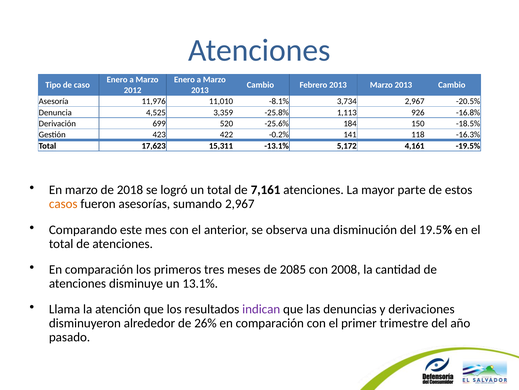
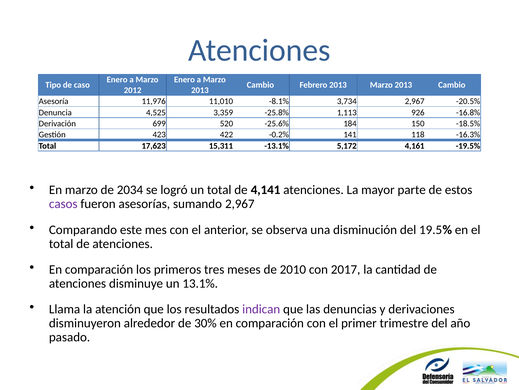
2018: 2018 -> 2034
7,161: 7,161 -> 4,141
casos colour: orange -> purple
2085: 2085 -> 2010
2008: 2008 -> 2017
26%: 26% -> 30%
